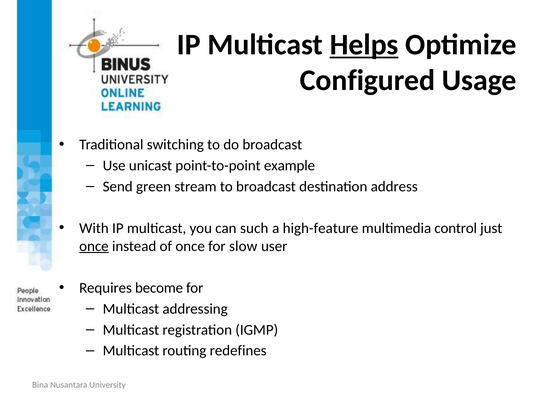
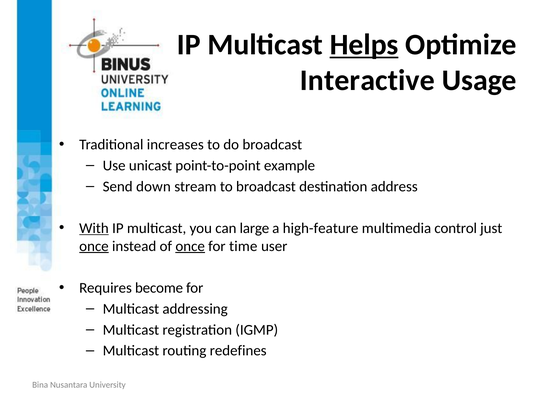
Configured: Configured -> Interactive
switching: switching -> increases
green: green -> down
With underline: none -> present
such: such -> large
once at (190, 246) underline: none -> present
slow: slow -> time
